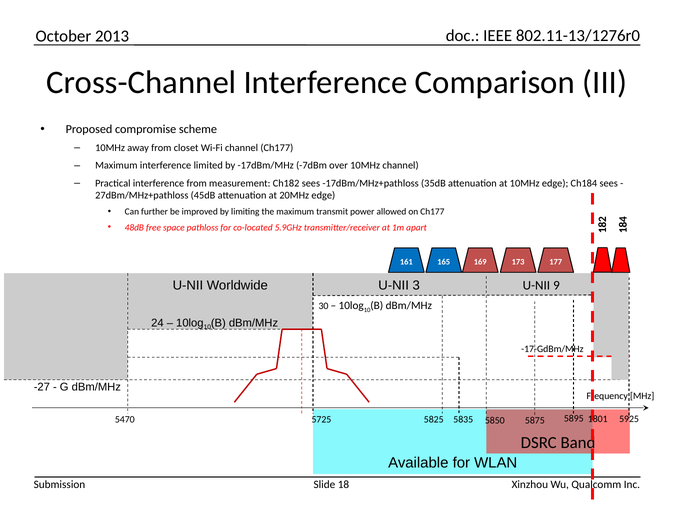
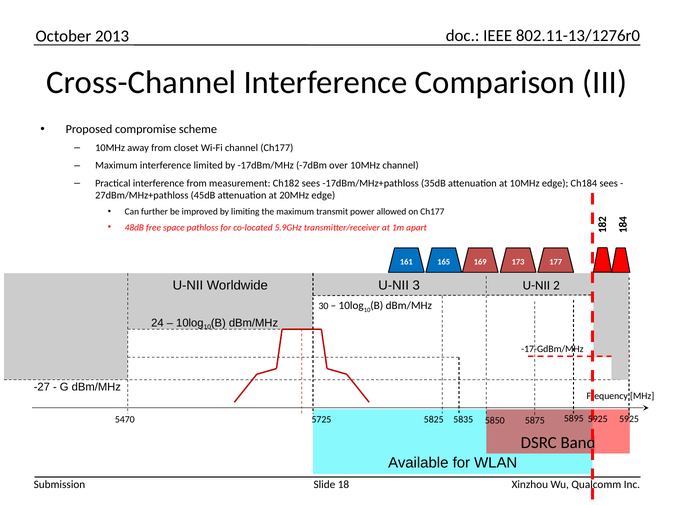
U-NII 9: 9 -> 2
1801 at (598, 419): 1801 -> 5925
